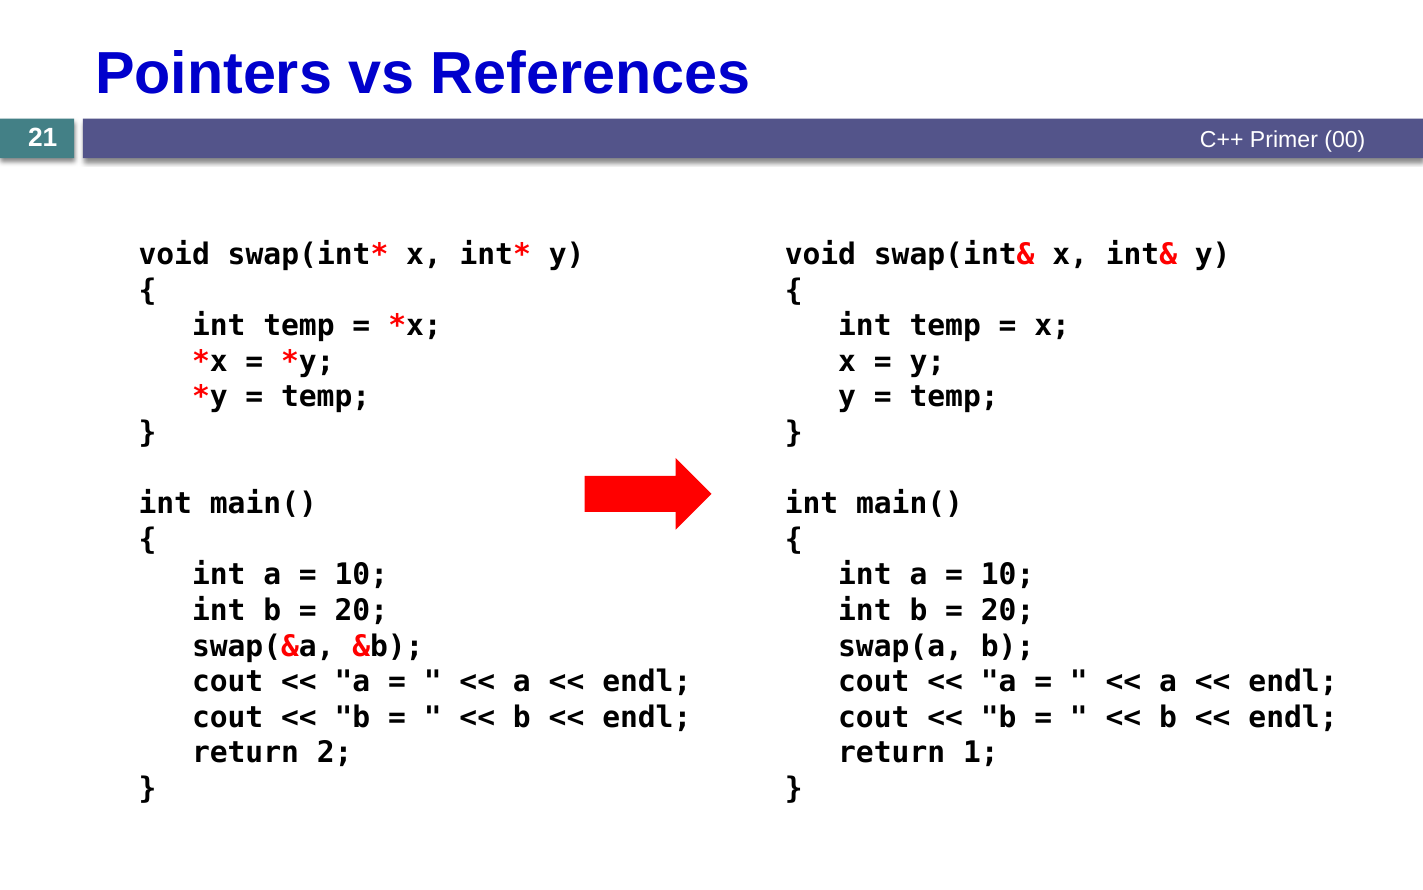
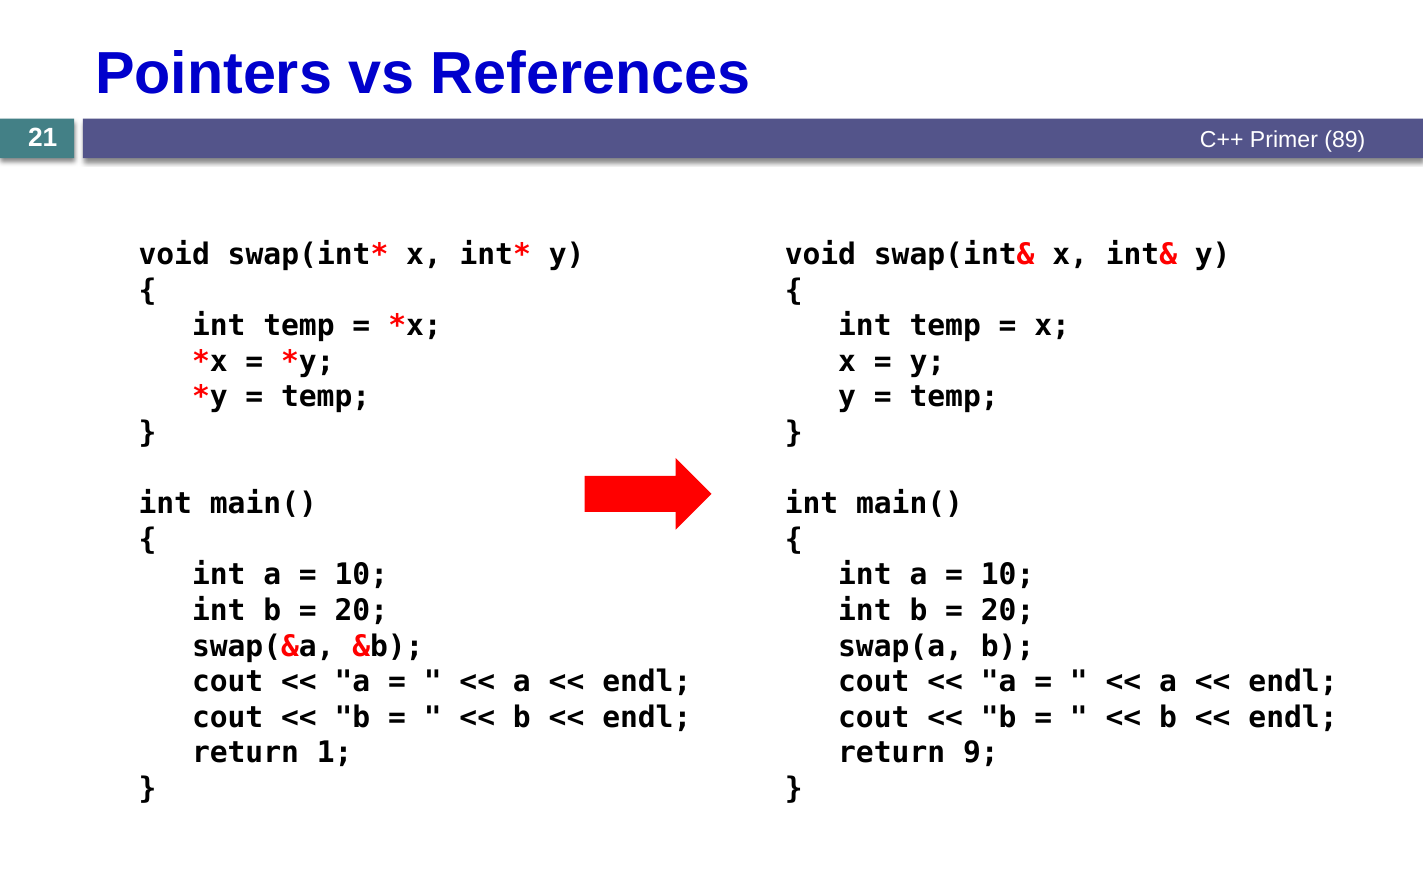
00: 00 -> 89
2: 2 -> 1
1: 1 -> 9
